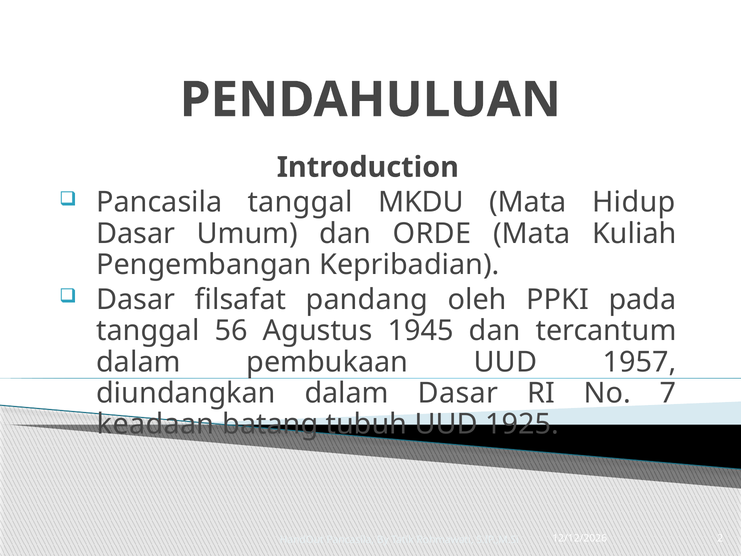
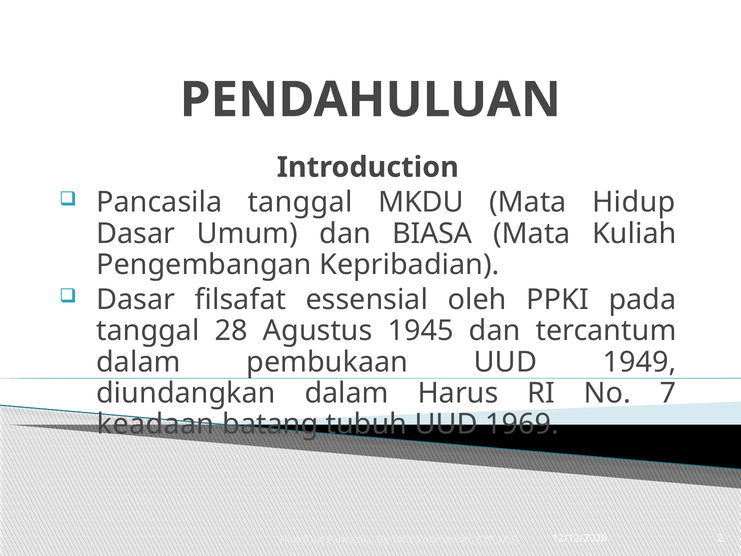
ORDE: ORDE -> BIASA
pandang: pandang -> essensial
56: 56 -> 28
1957: 1957 -> 1949
dalam Dasar: Dasar -> Harus
1925: 1925 -> 1969
